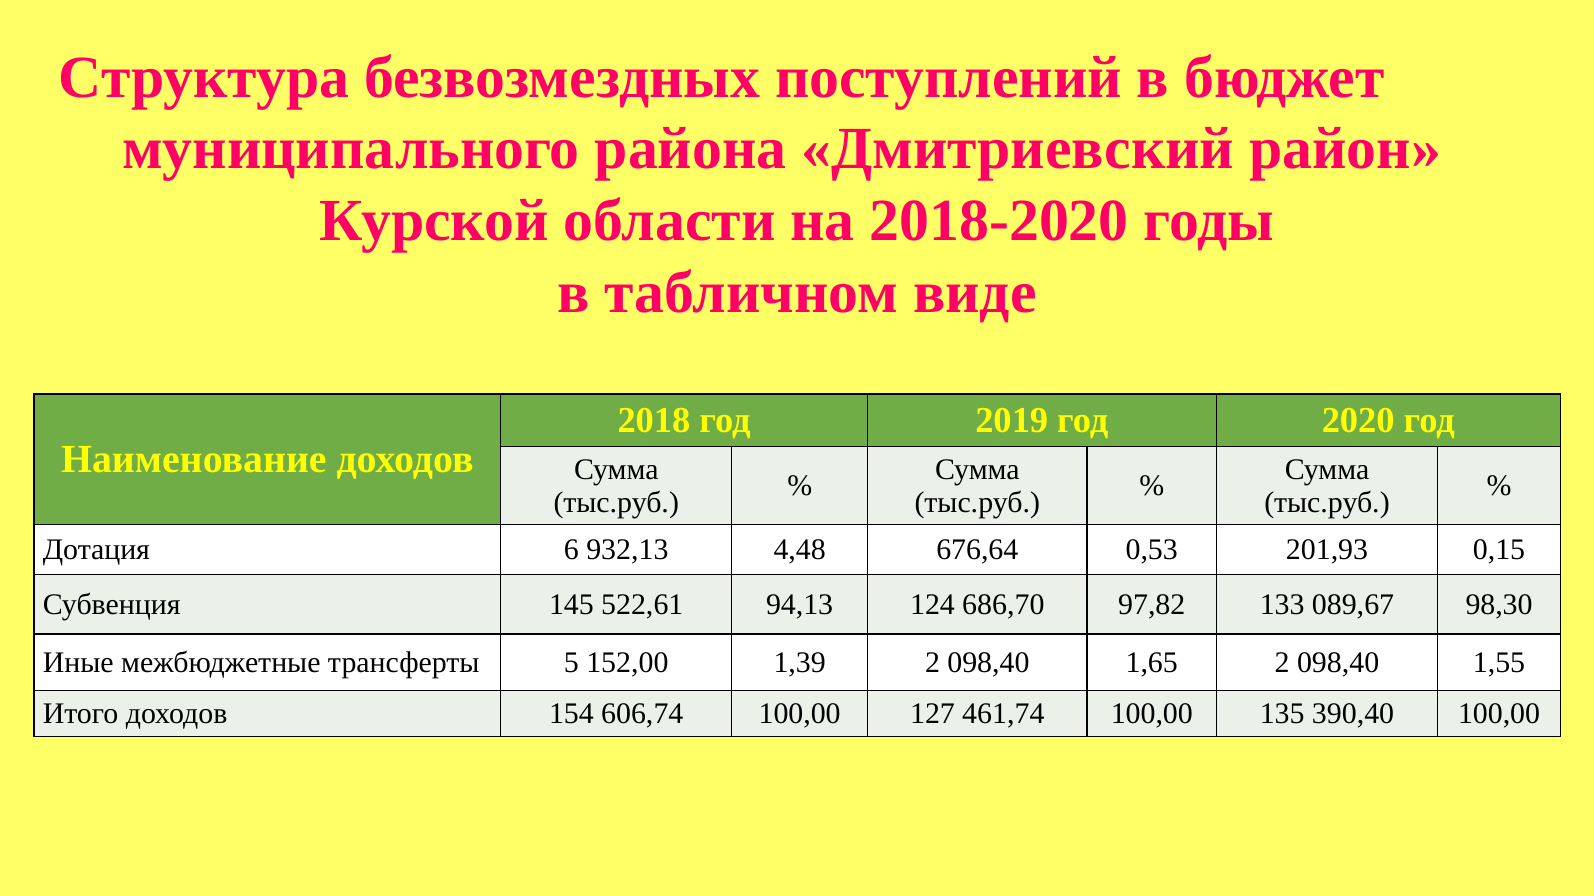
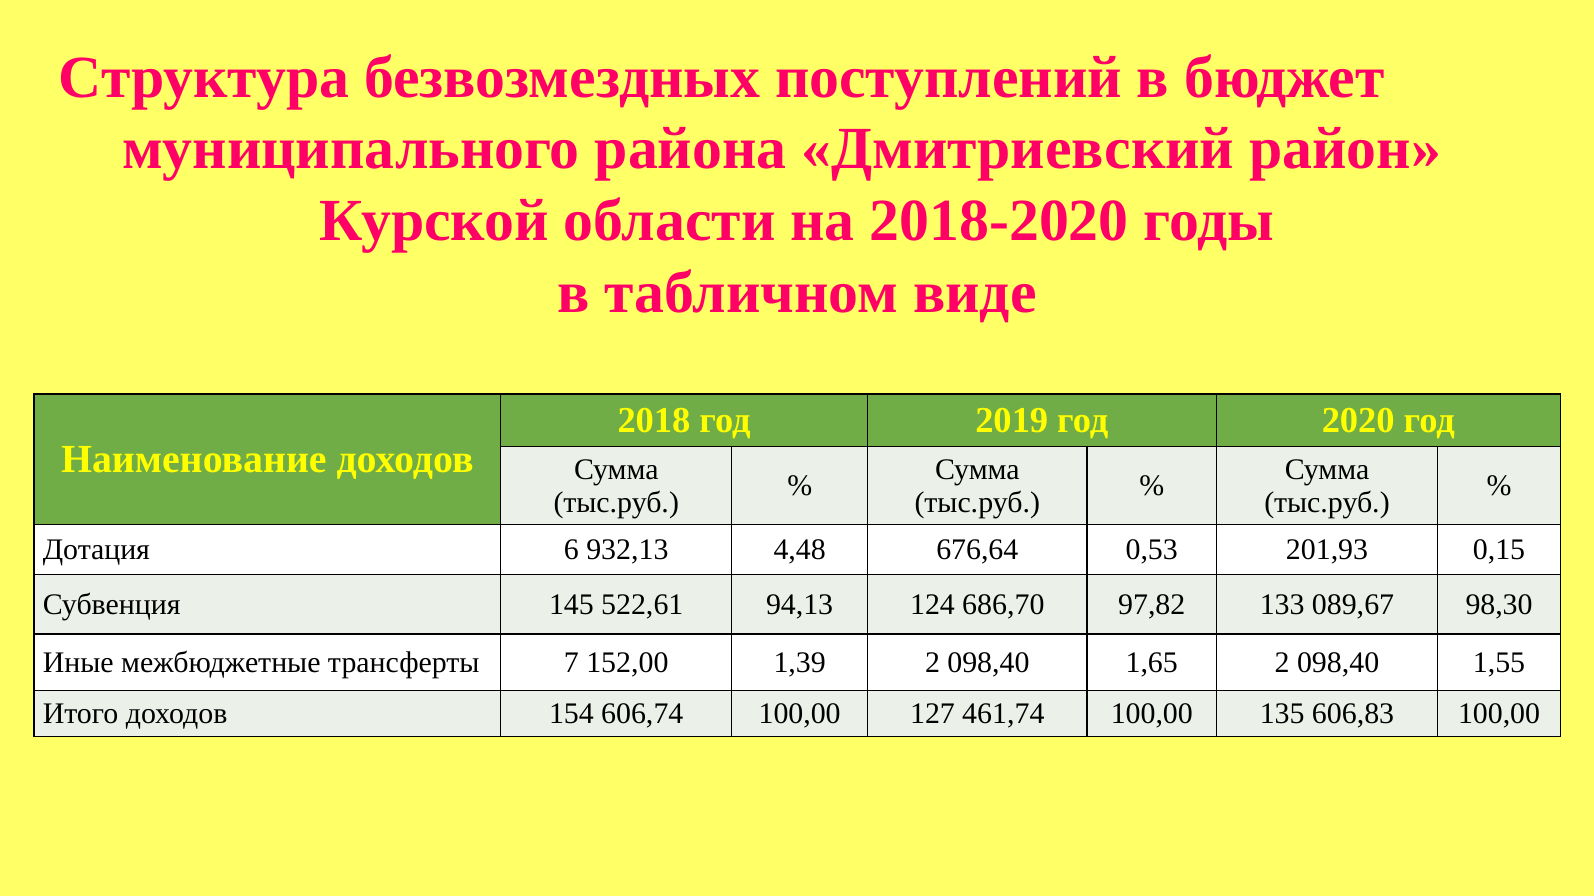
5: 5 -> 7
390,40: 390,40 -> 606,83
